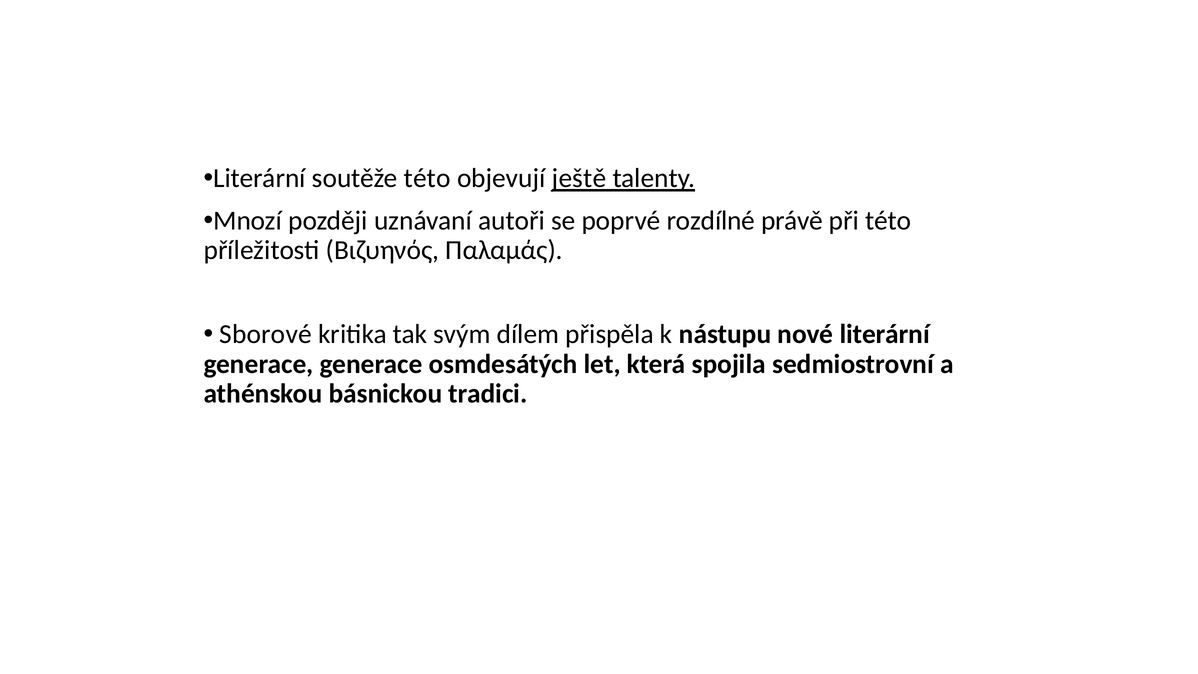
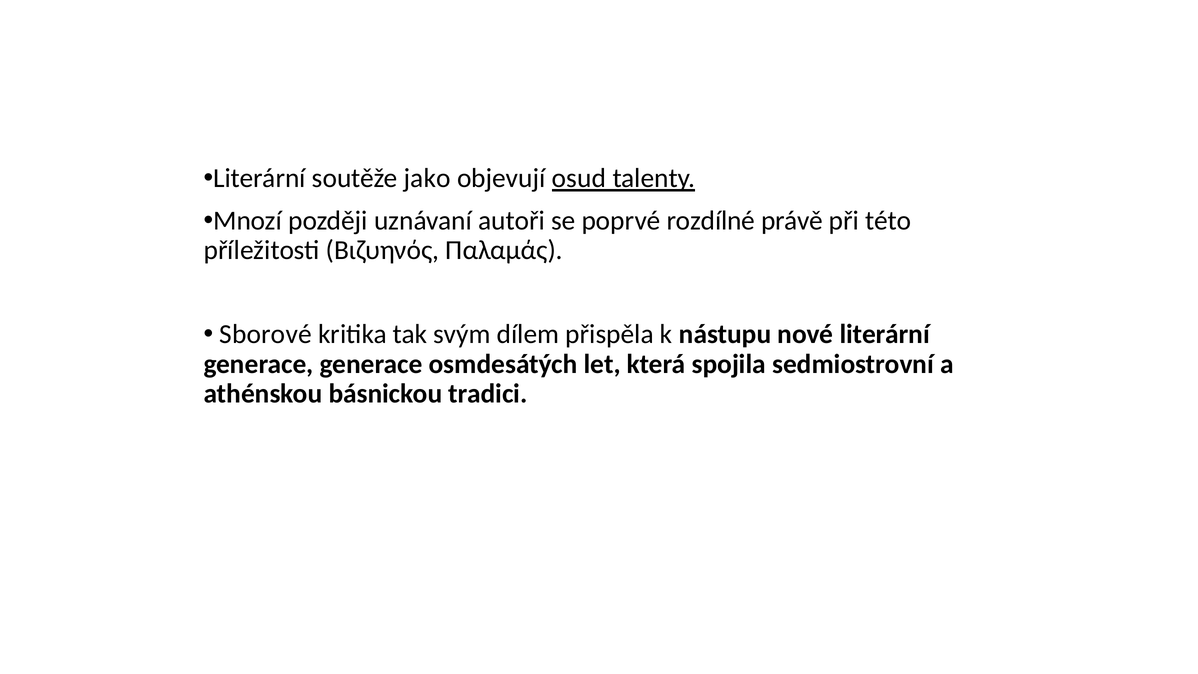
soutěže této: této -> jako
ještě: ještě -> osud
